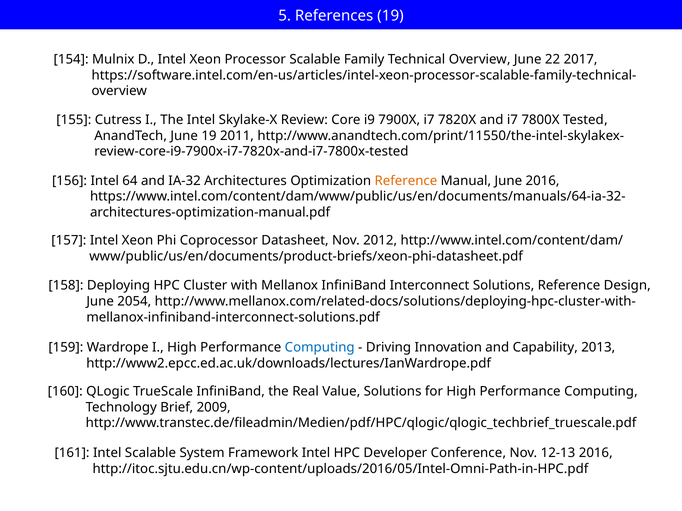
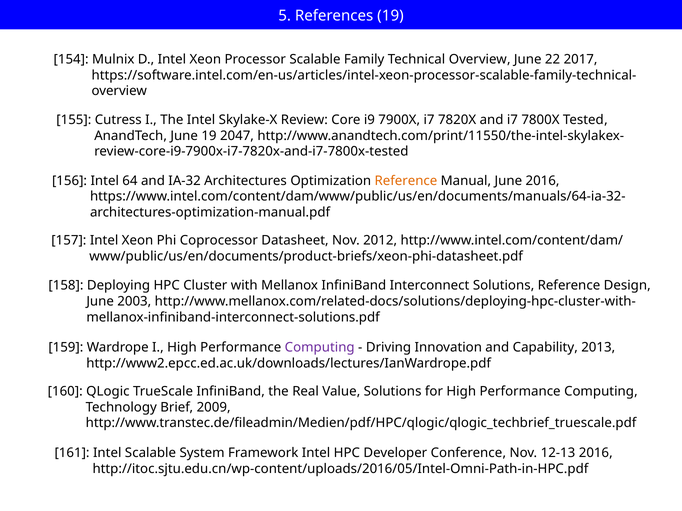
2011: 2011 -> 2047
2054: 2054 -> 2003
Computing at (320, 348) colour: blue -> purple
